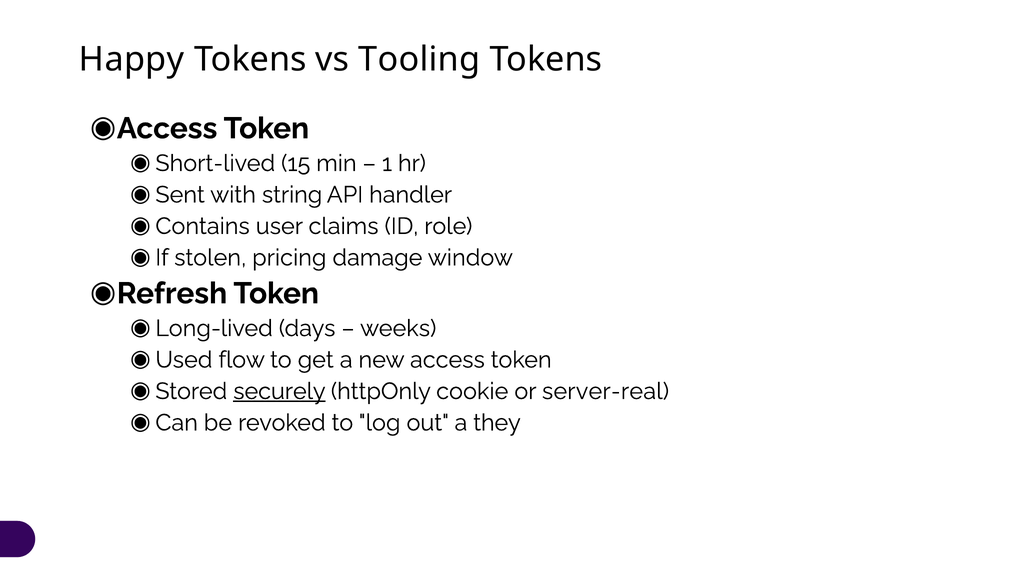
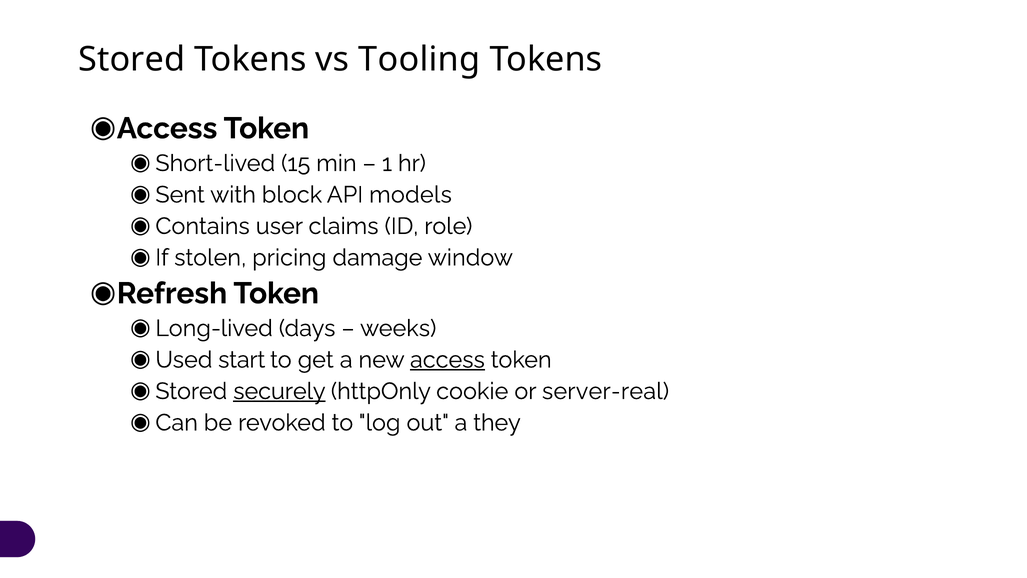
Happy: Happy -> Stored
string: string -> block
handler: handler -> models
flow: flow -> start
access underline: none -> present
